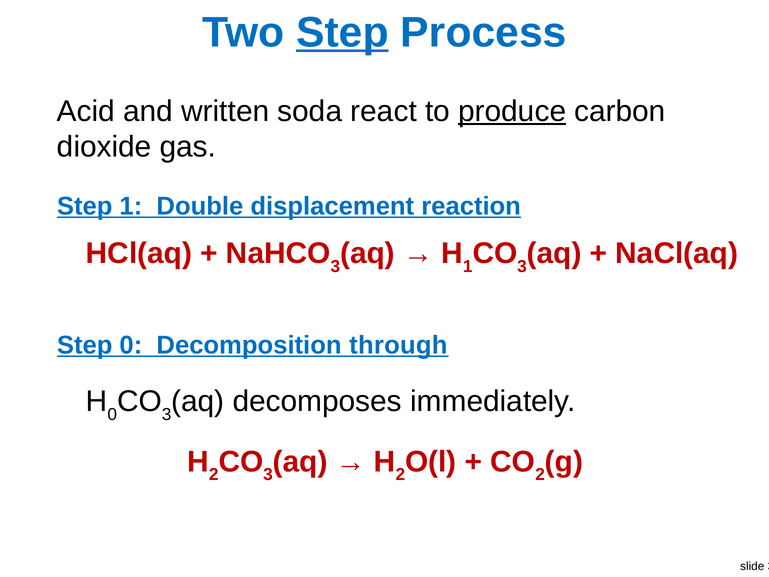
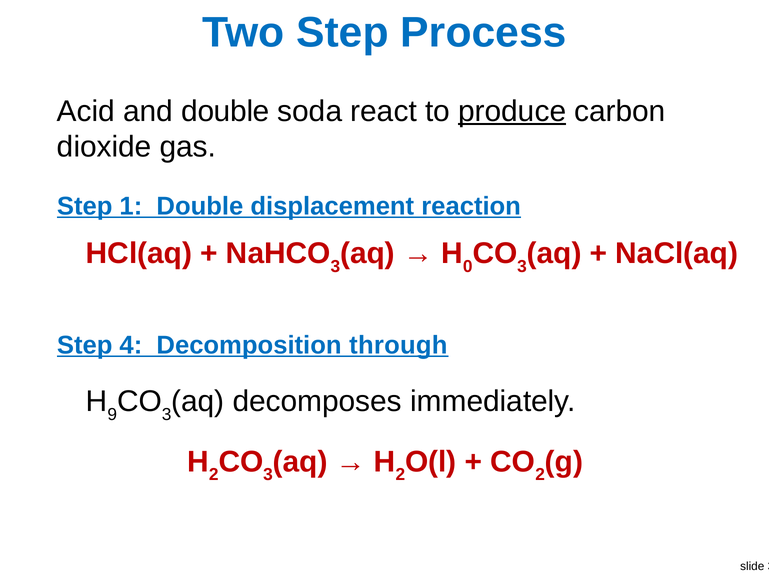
Step at (342, 32) underline: present -> none
and written: written -> double
1 at (468, 266): 1 -> 0
Step 0: 0 -> 4
0 at (112, 414): 0 -> 9
